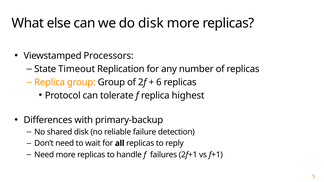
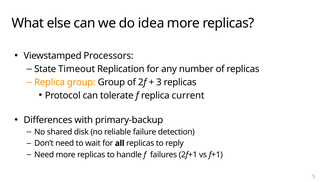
do disk: disk -> idea
6: 6 -> 3
highest: highest -> current
